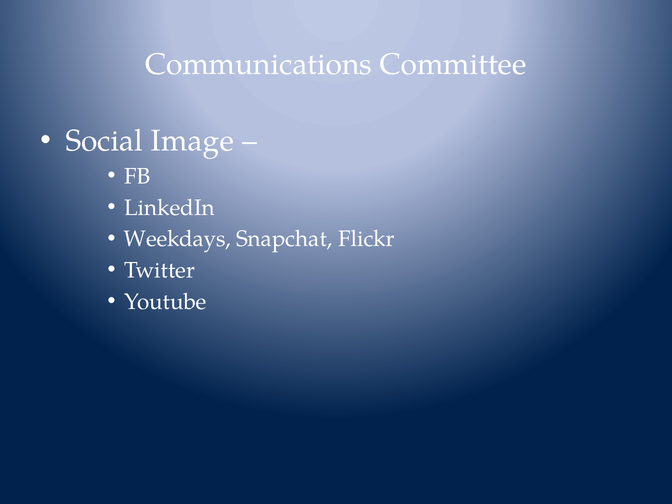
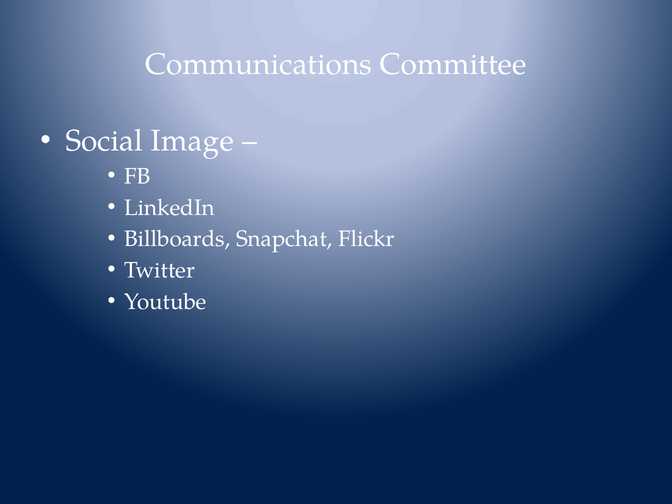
Weekdays: Weekdays -> Billboards
